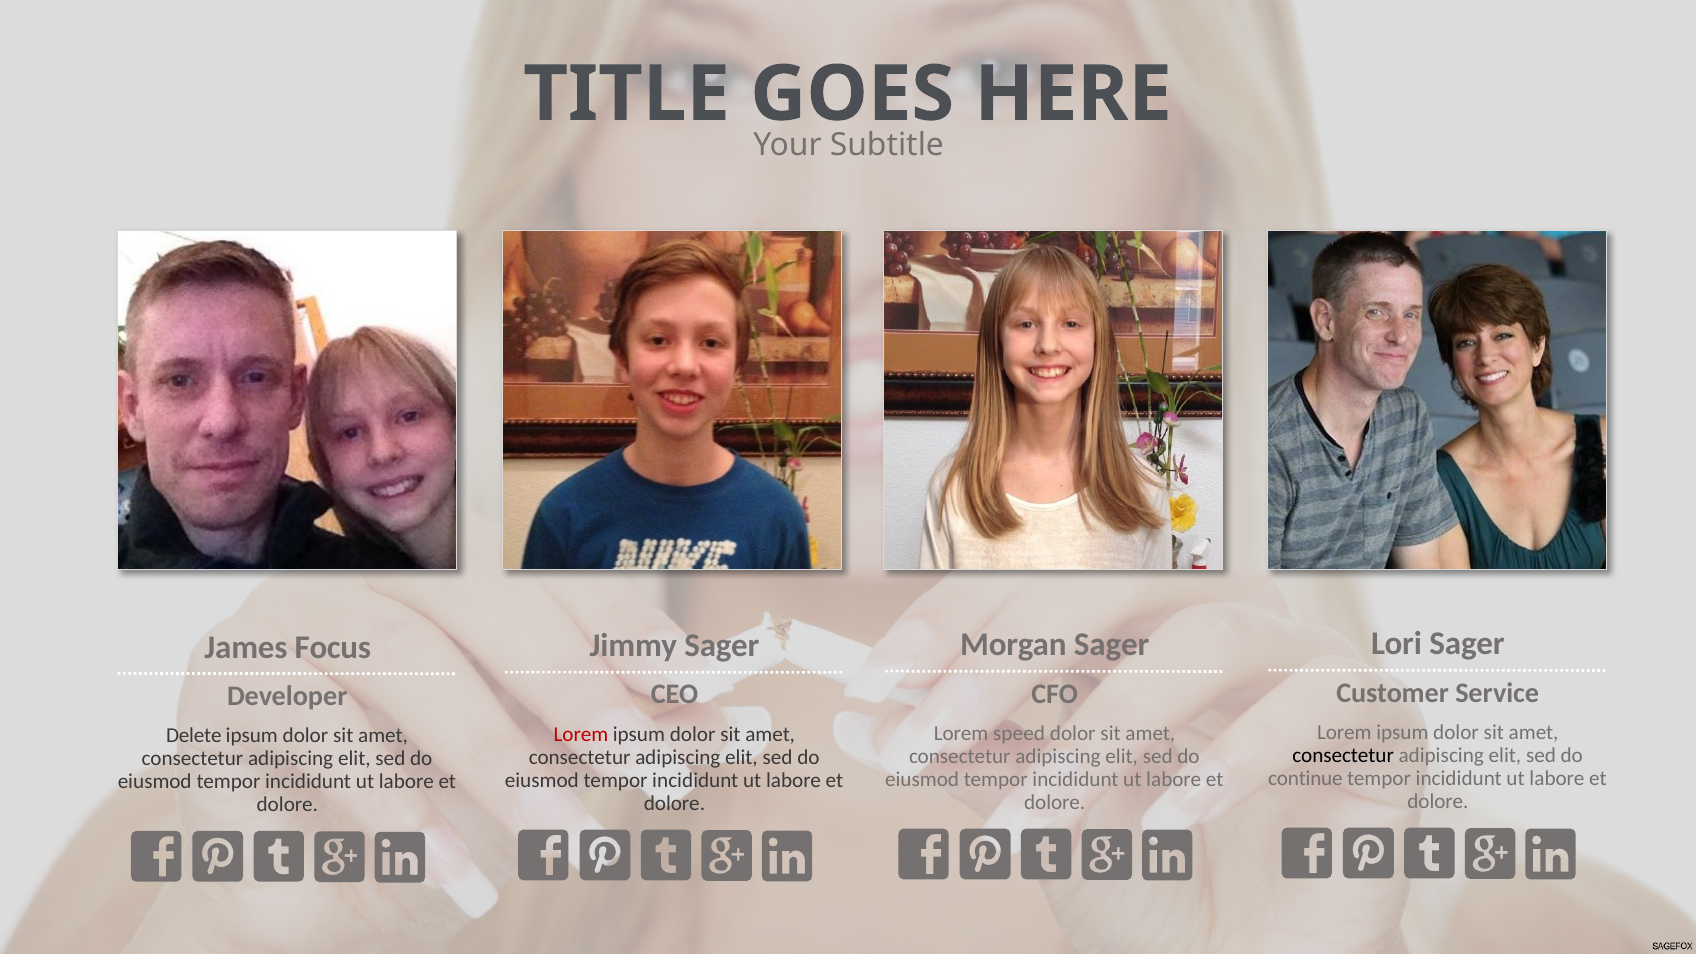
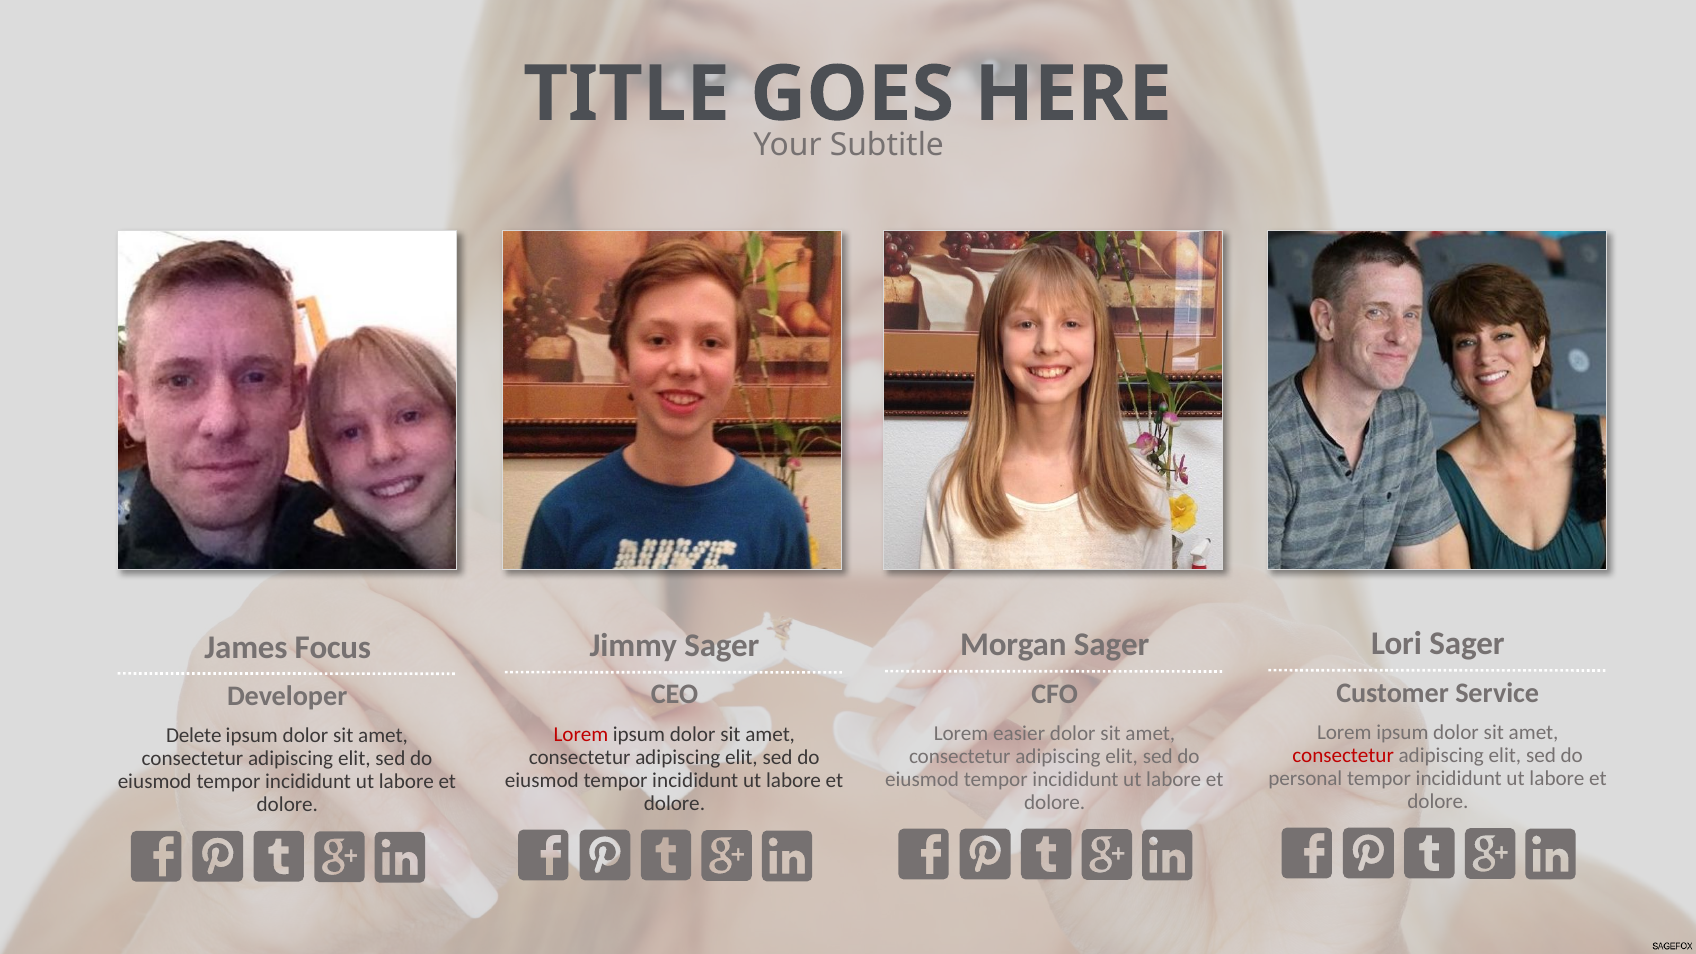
speed: speed -> easier
consectetur at (1343, 755) colour: black -> red
continue: continue -> personal
